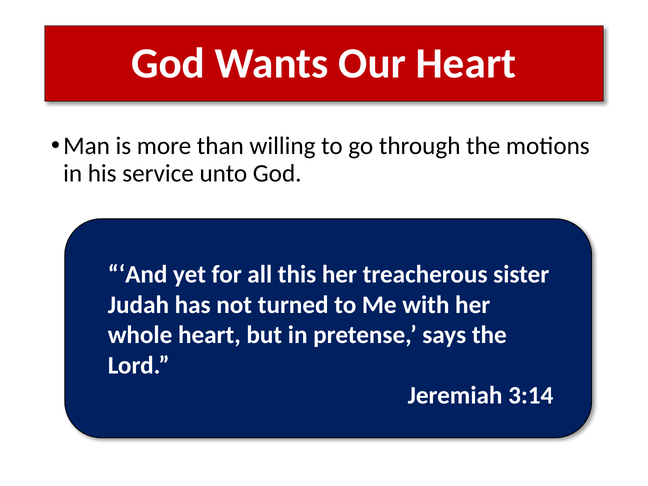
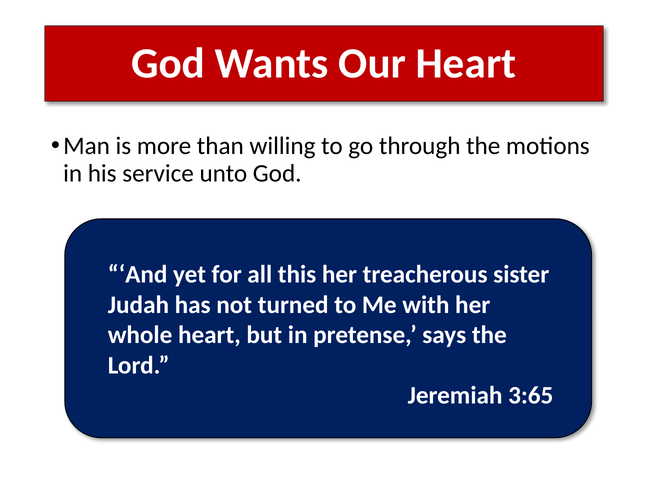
3:14: 3:14 -> 3:65
